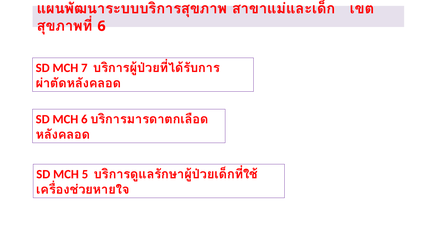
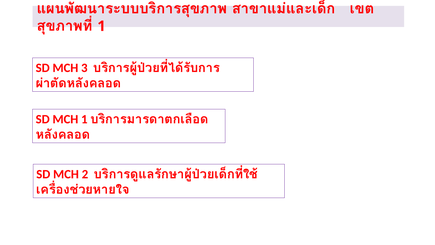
6 at (102, 26): 6 -> 1
7: 7 -> 3
MCH 6: 6 -> 1
5: 5 -> 2
